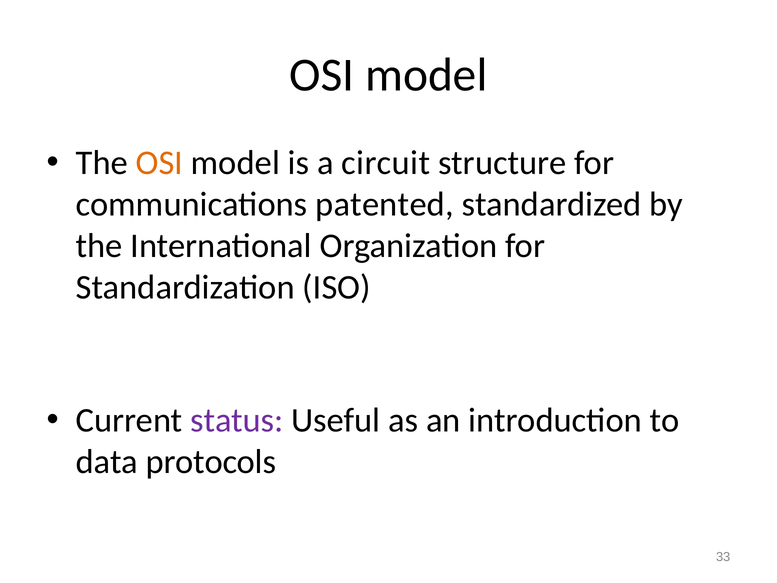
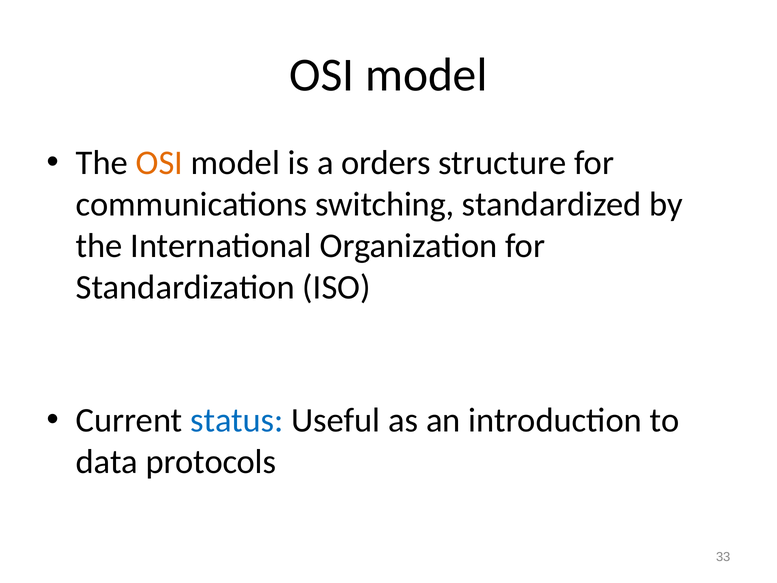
circuit: circuit -> orders
patented: patented -> switching
status colour: purple -> blue
